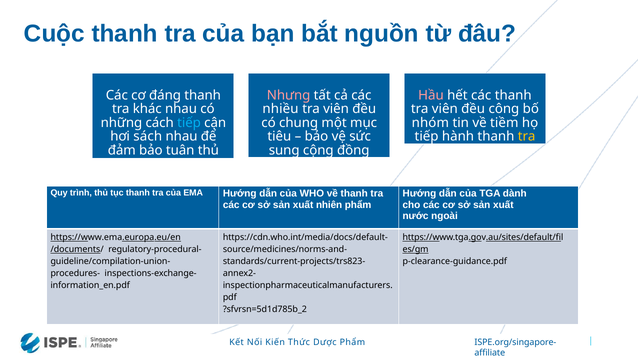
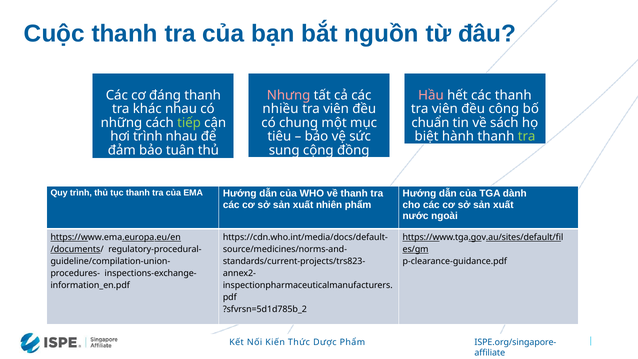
tiếp at (189, 123) colour: light blue -> light green
nhóm: nhóm -> chuẩn
tiềm: tiềm -> sách
sách: sách -> trình
tiếp at (427, 136): tiếp -> biệt
tra at (527, 136) colour: yellow -> light green
